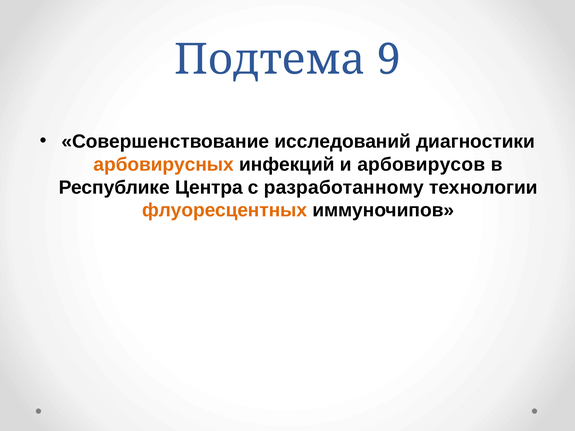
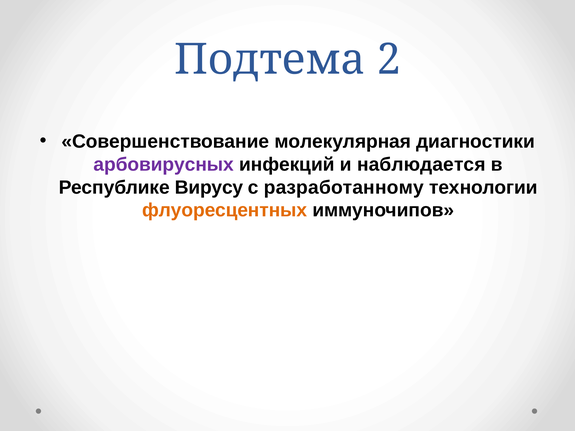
9: 9 -> 2
исследований: исследований -> молекулярная
арбовирусных colour: orange -> purple
арбовирусов: арбовирусов -> наблюдается
Центра: Центра -> Вирусу
